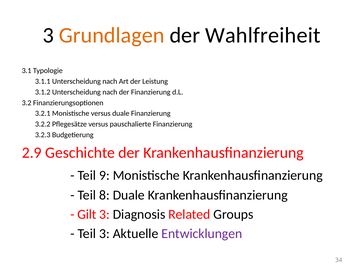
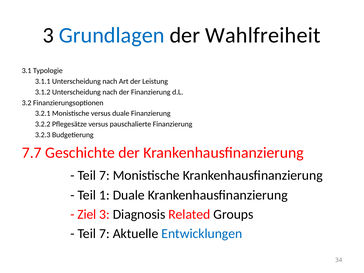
Grundlagen colour: orange -> blue
2.9: 2.9 -> 7.7
9 at (104, 175): 9 -> 7
8: 8 -> 1
Gilt: Gilt -> Ziel
3 at (104, 233): 3 -> 7
Entwicklungen colour: purple -> blue
